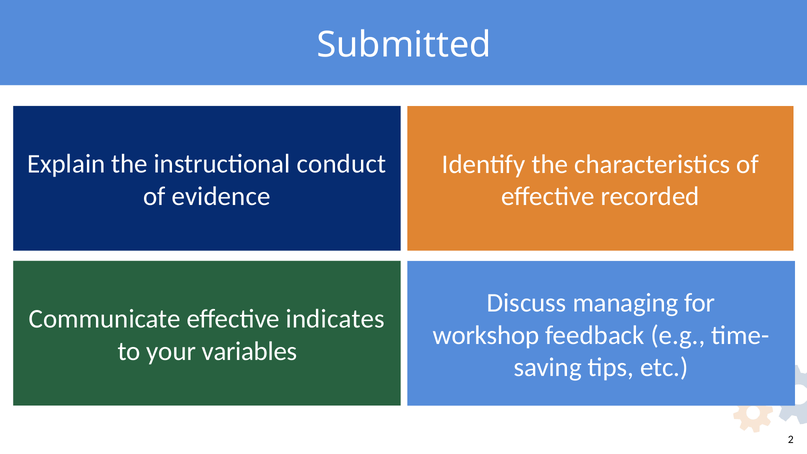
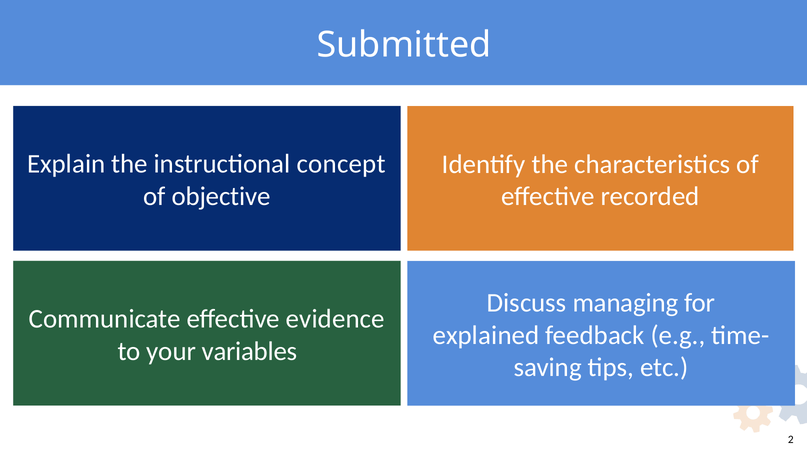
conduct: conduct -> concept
evidence: evidence -> objective
indicates: indicates -> evidence
workshop: workshop -> explained
